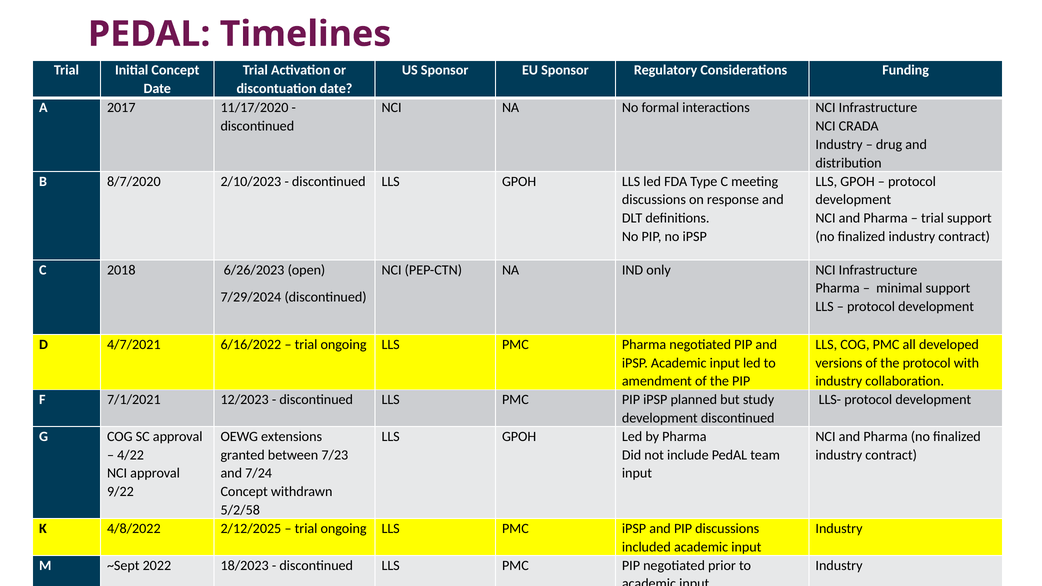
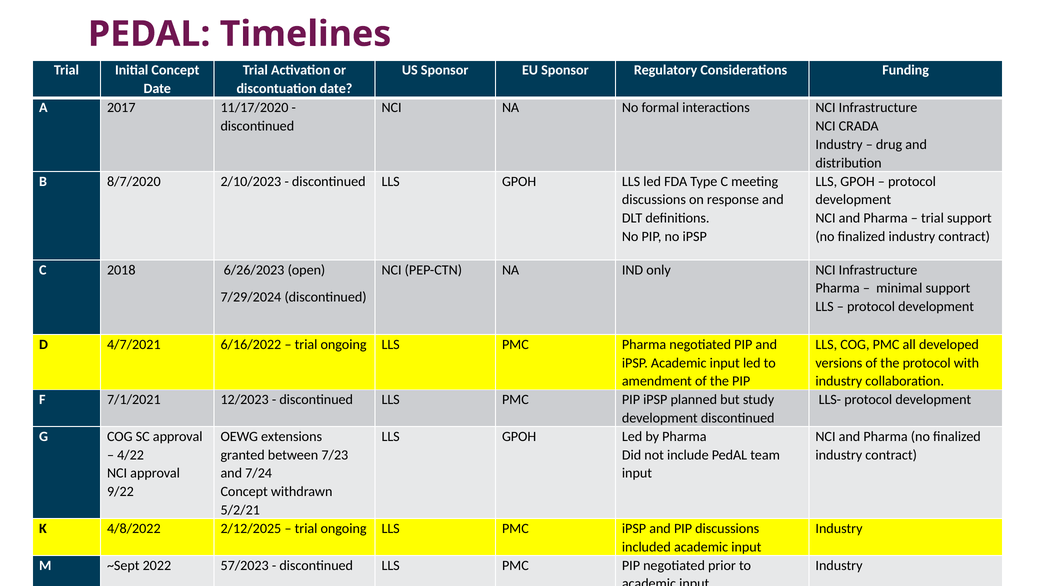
5/2/58: 5/2/58 -> 5/2/21
18/2023: 18/2023 -> 57/2023
